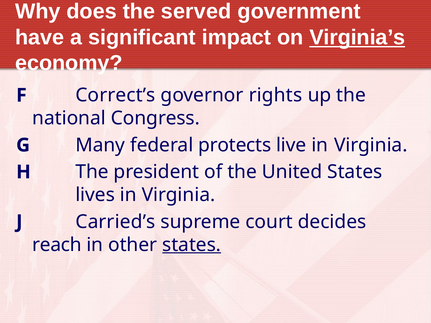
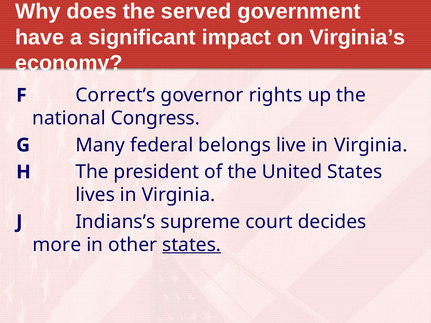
Virginia’s underline: present -> none
protects: protects -> belongs
Carried’s: Carried’s -> Indians’s
reach: reach -> more
